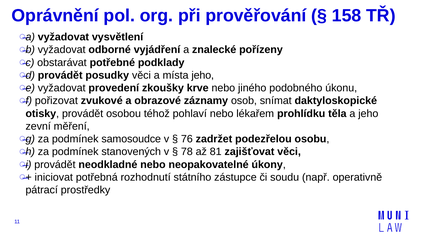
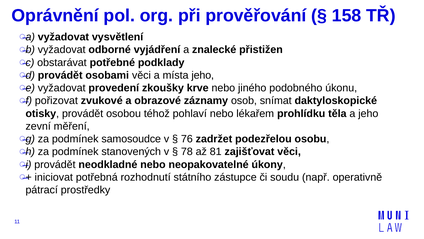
pořízeny: pořízeny -> přistižen
posudky: posudky -> osobami
